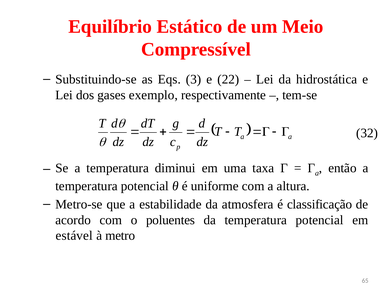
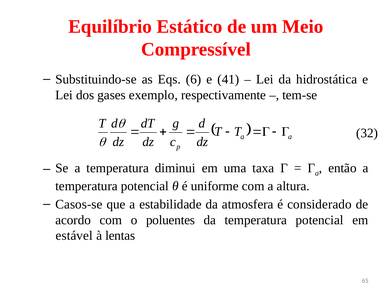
3: 3 -> 6
22: 22 -> 41
Metro-se: Metro-se -> Casos-se
classificação: classificação -> considerado
metro: metro -> lentas
